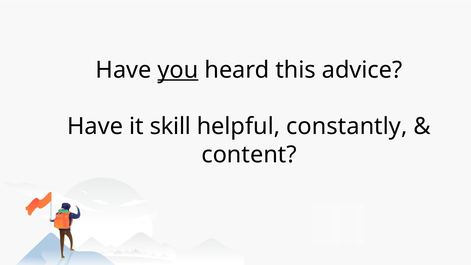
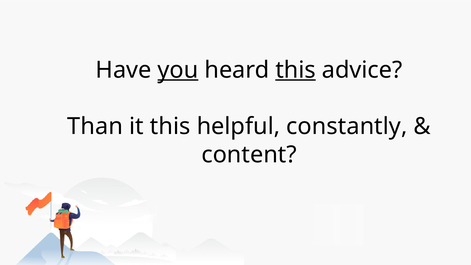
this at (296, 70) underline: none -> present
Have at (95, 126): Have -> Than
it skill: skill -> this
